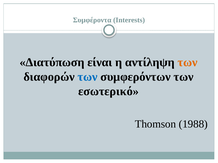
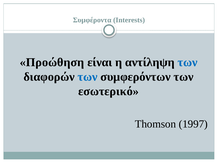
Διατύπωση: Διατύπωση -> Προώθηση
των at (188, 63) colour: orange -> blue
1988: 1988 -> 1997
